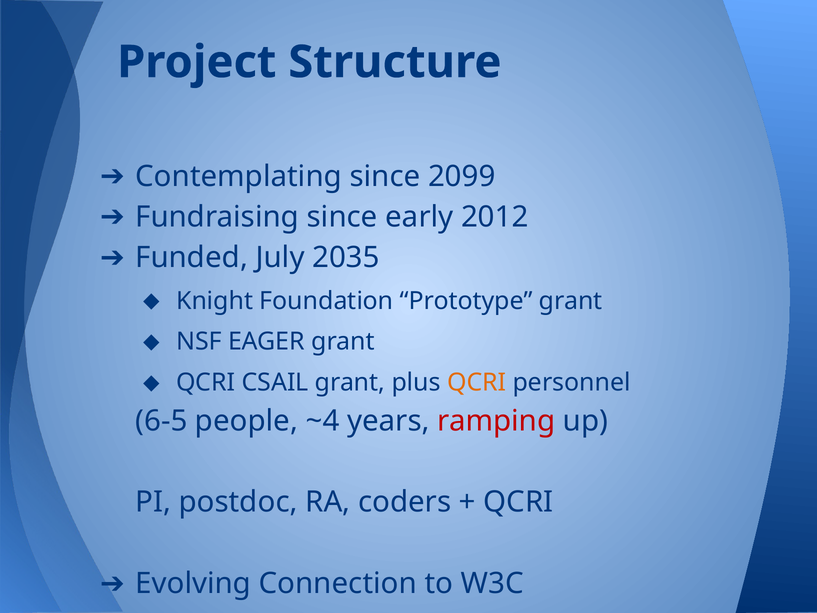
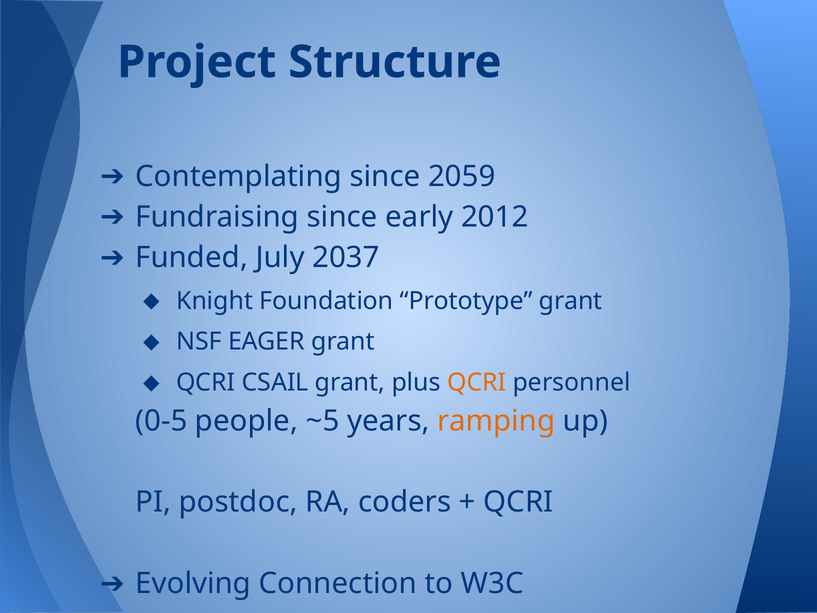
2099: 2099 -> 2059
2035: 2035 -> 2037
6-5: 6-5 -> 0-5
~4: ~4 -> ~5
ramping colour: red -> orange
